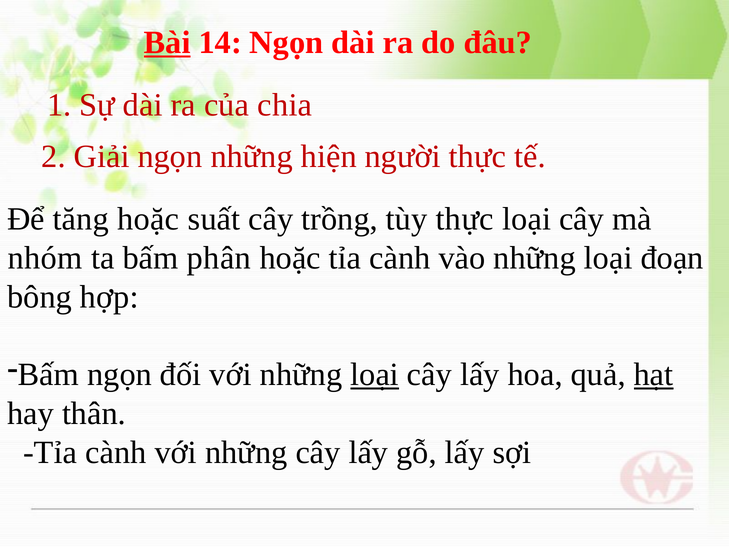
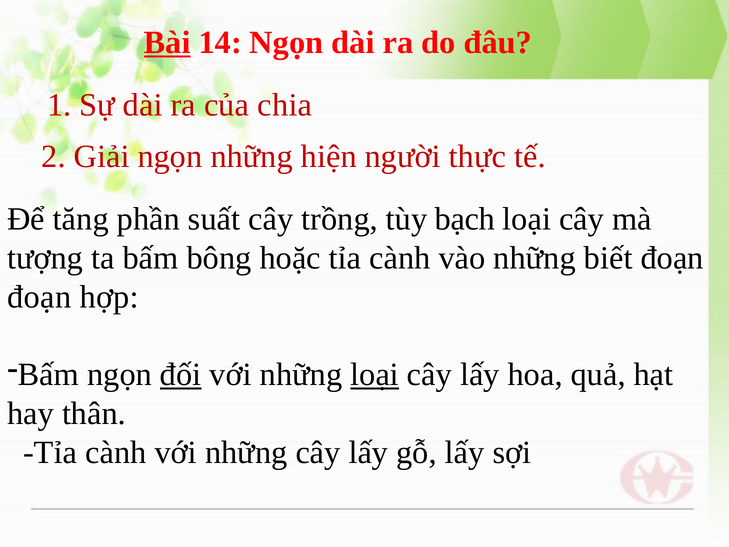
tăng hoặc: hoặc -> phần
tùy thực: thực -> bạch
nhóm: nhóm -> tượng
phân: phân -> bông
vào những loại: loại -> biết
bông at (40, 297): bông -> đoạn
đối underline: none -> present
hạt underline: present -> none
